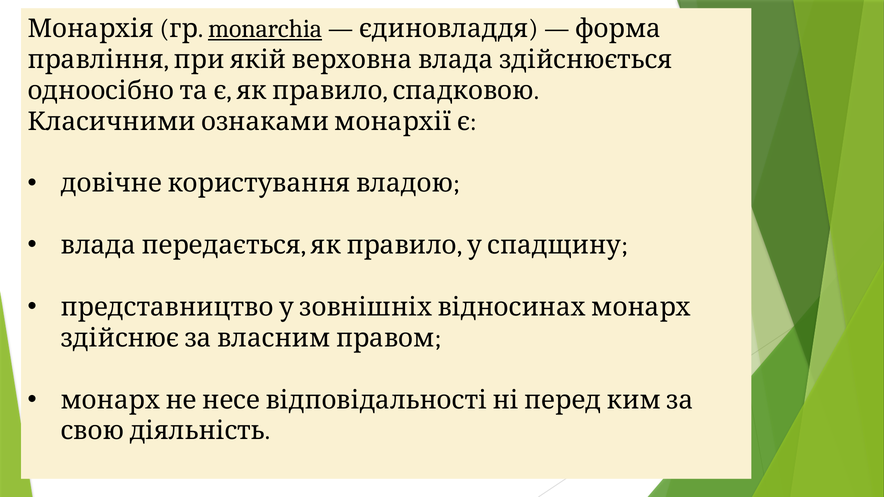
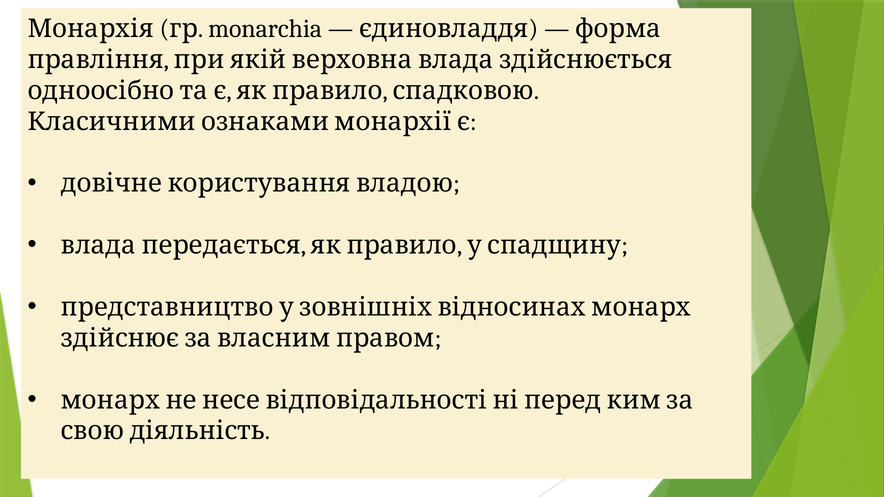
monarchia underline: present -> none
